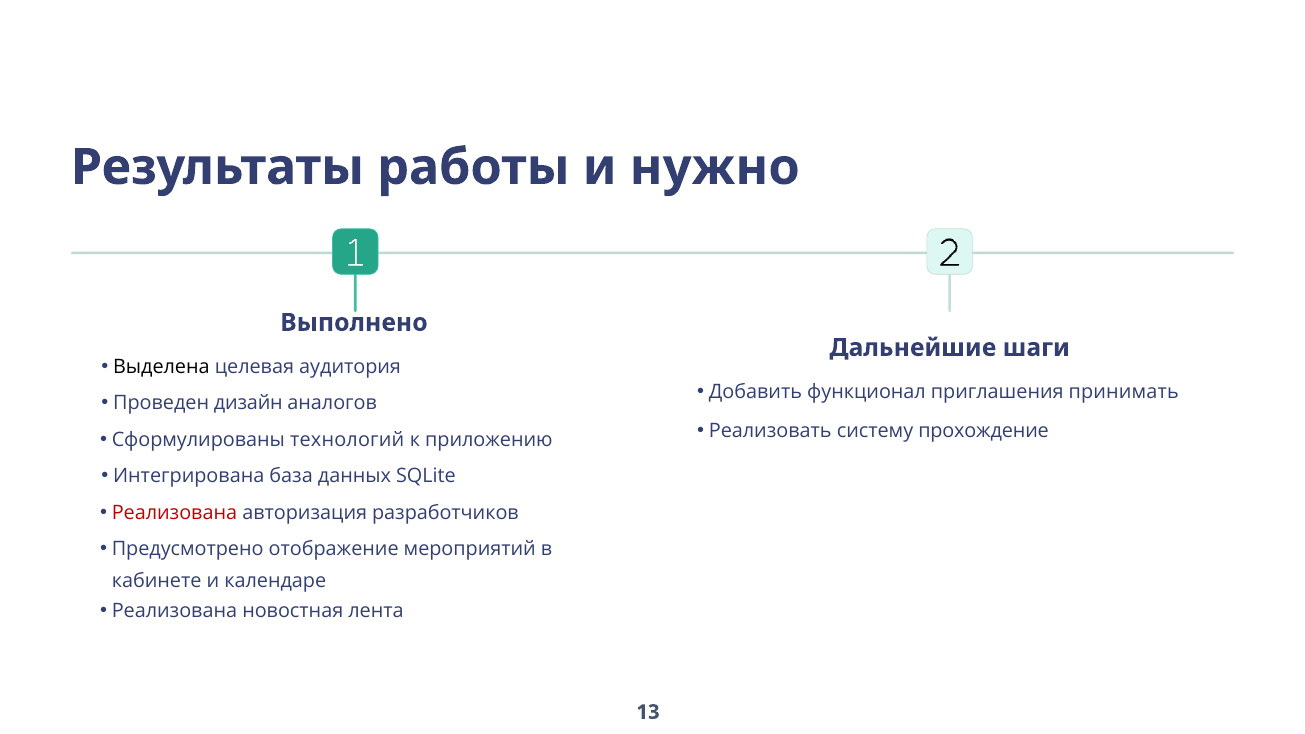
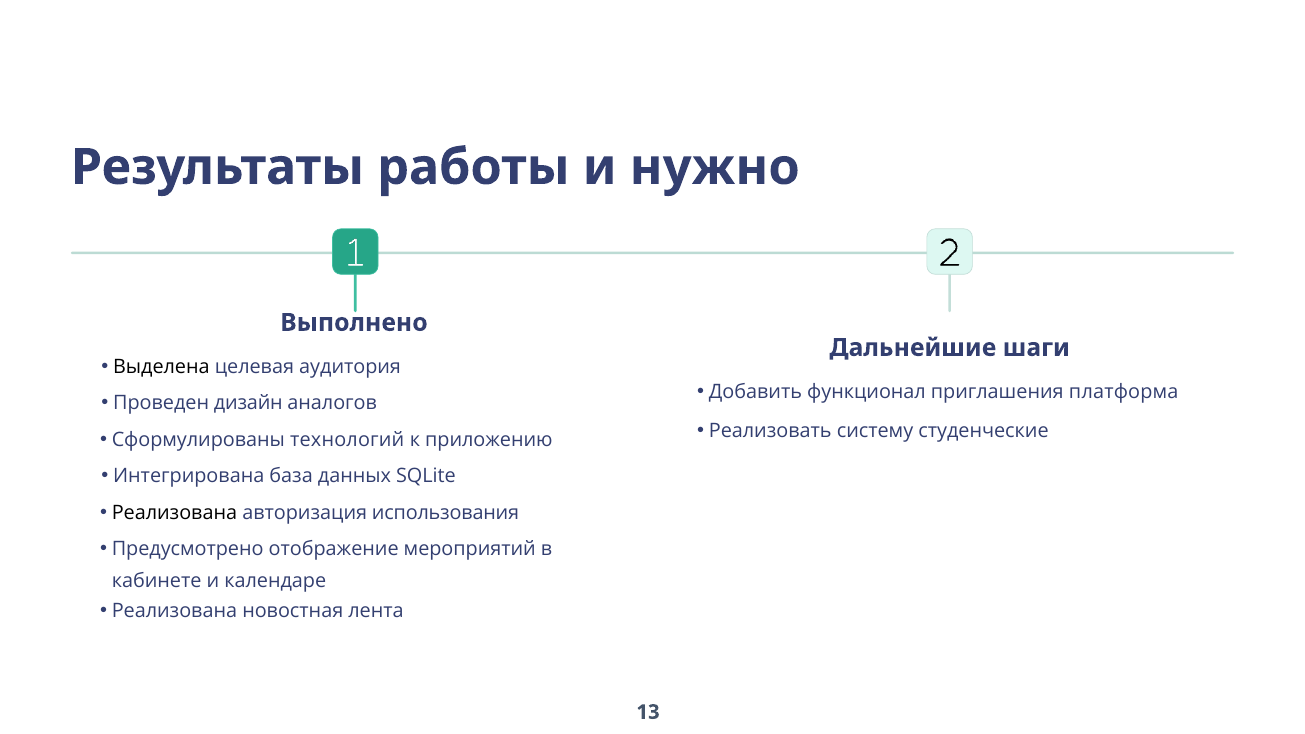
принимать: принимать -> платформа
прохождение: прохождение -> студенческие
Реализована at (174, 513) colour: red -> black
разработчиков: разработчиков -> использования
